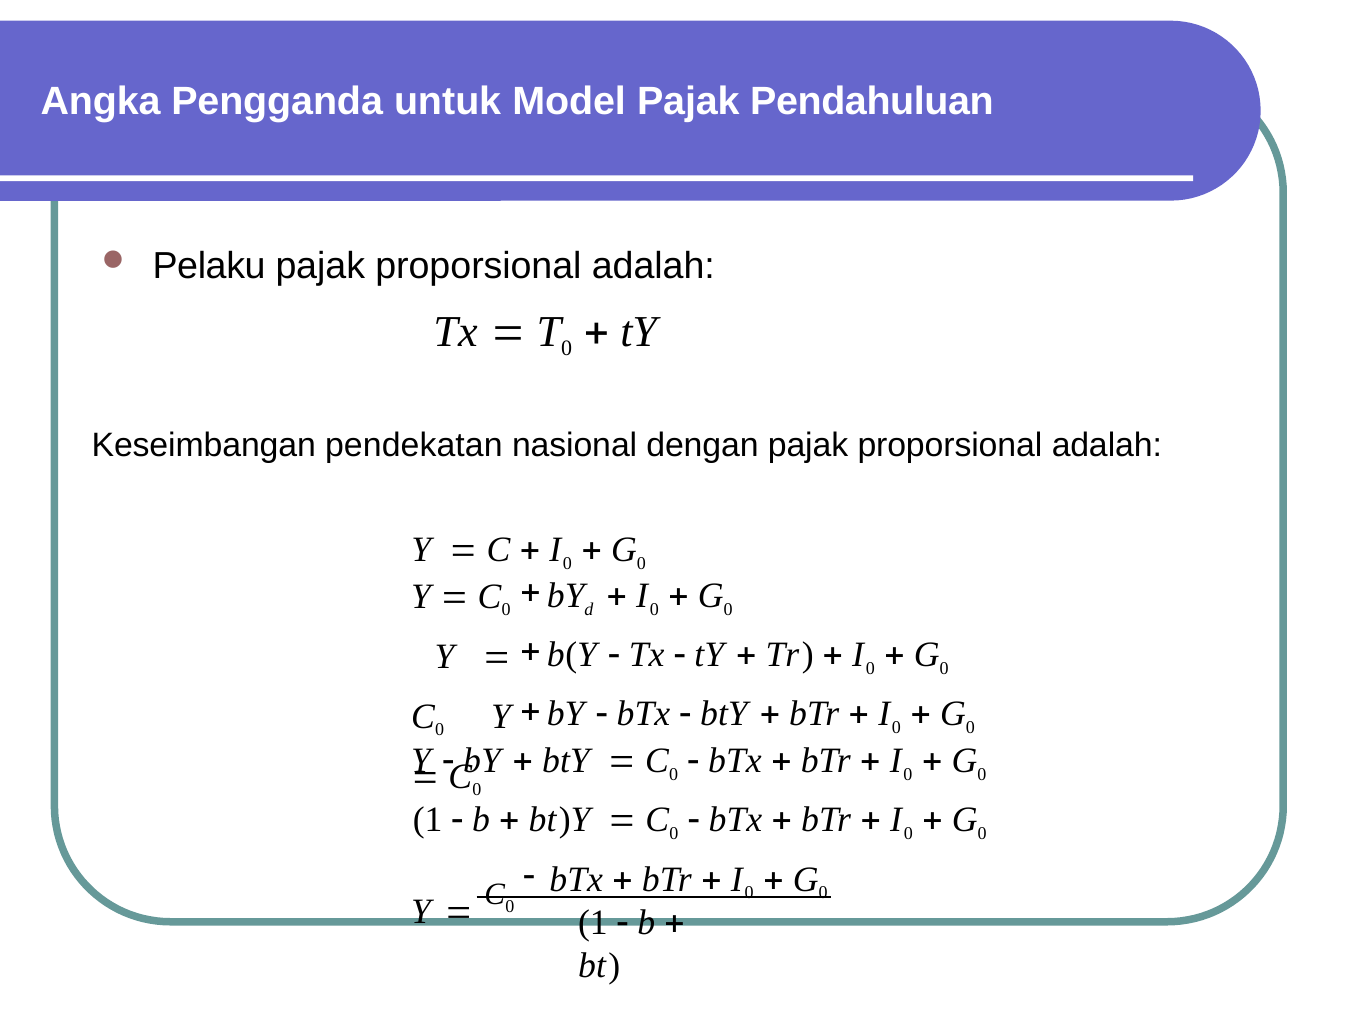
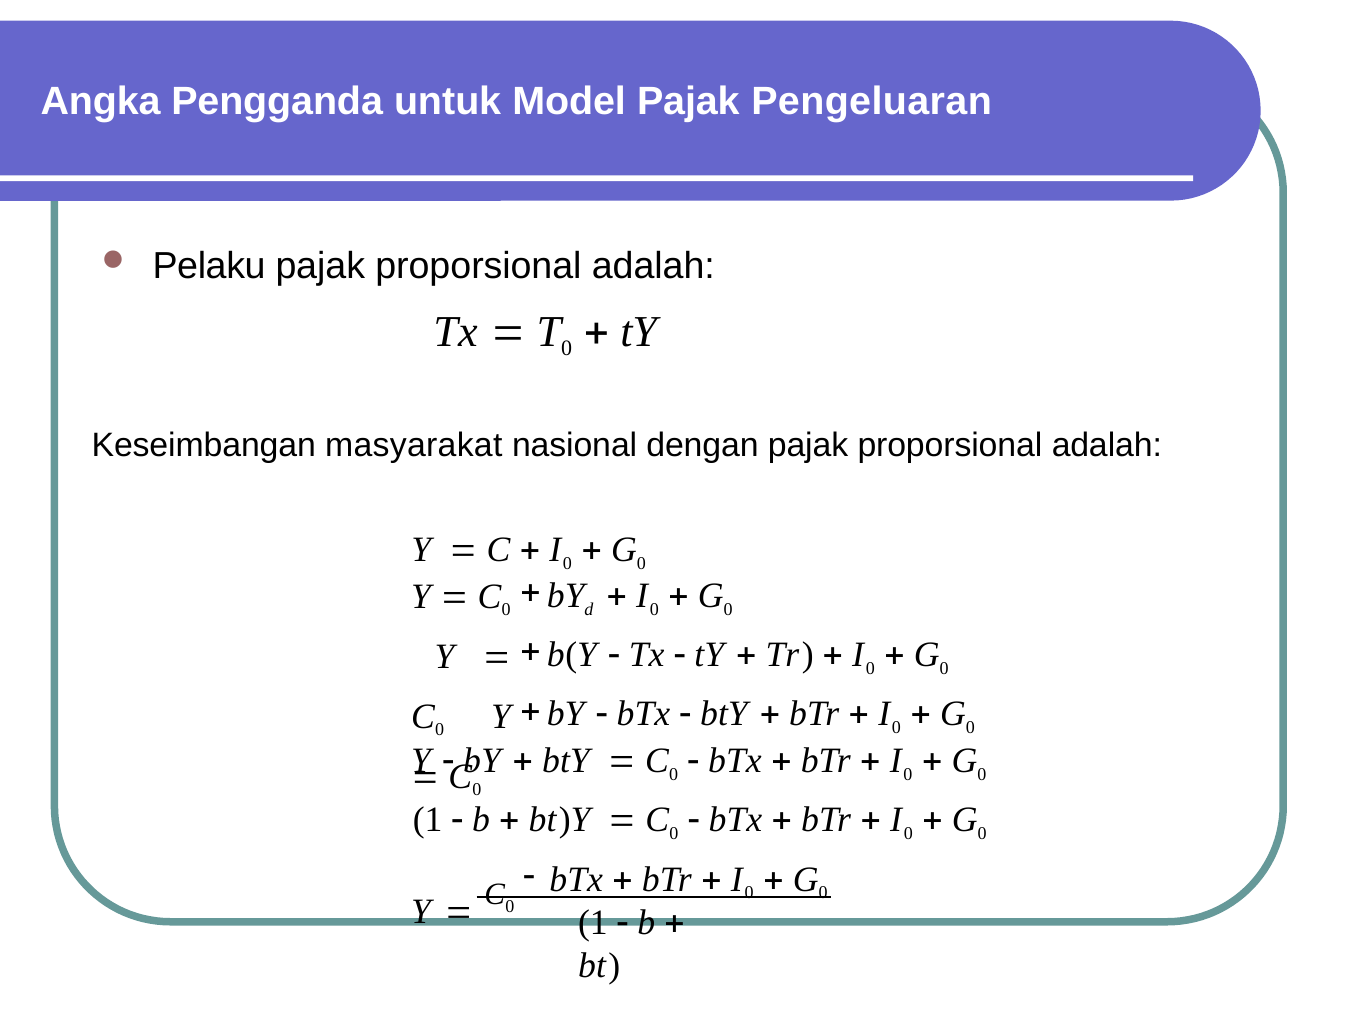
Pendahuluan: Pendahuluan -> Pengeluaran
pendekatan: pendekatan -> masyarakat
